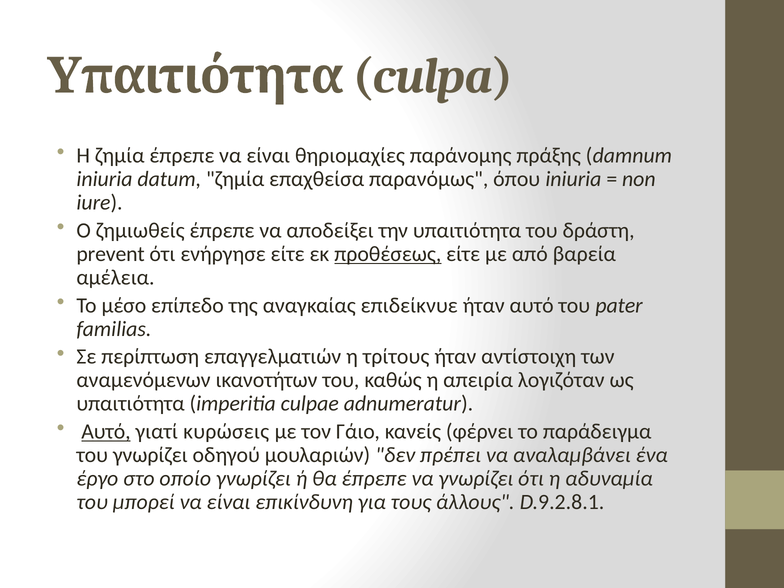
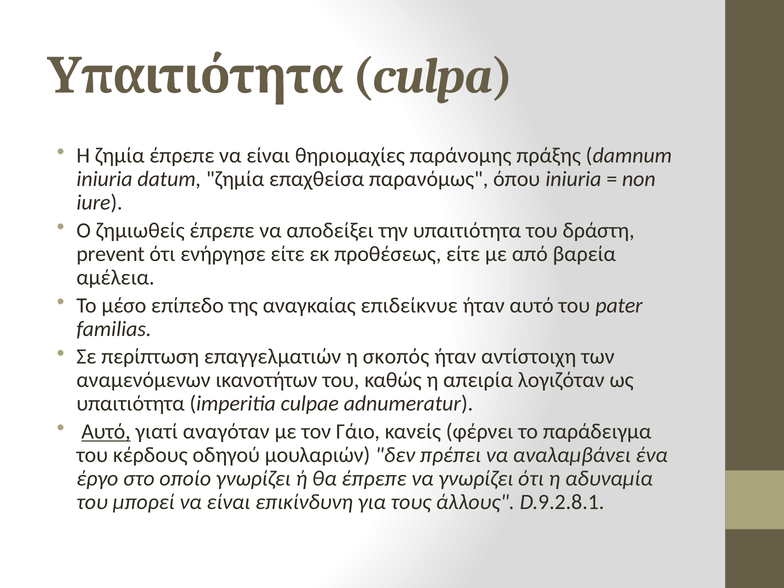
προθέσεως underline: present -> none
τρίτους: τρίτους -> σκοπός
κυρώσεις: κυρώσεις -> αναγόταν
του γνωρίζει: γνωρίζει -> κέρδους
